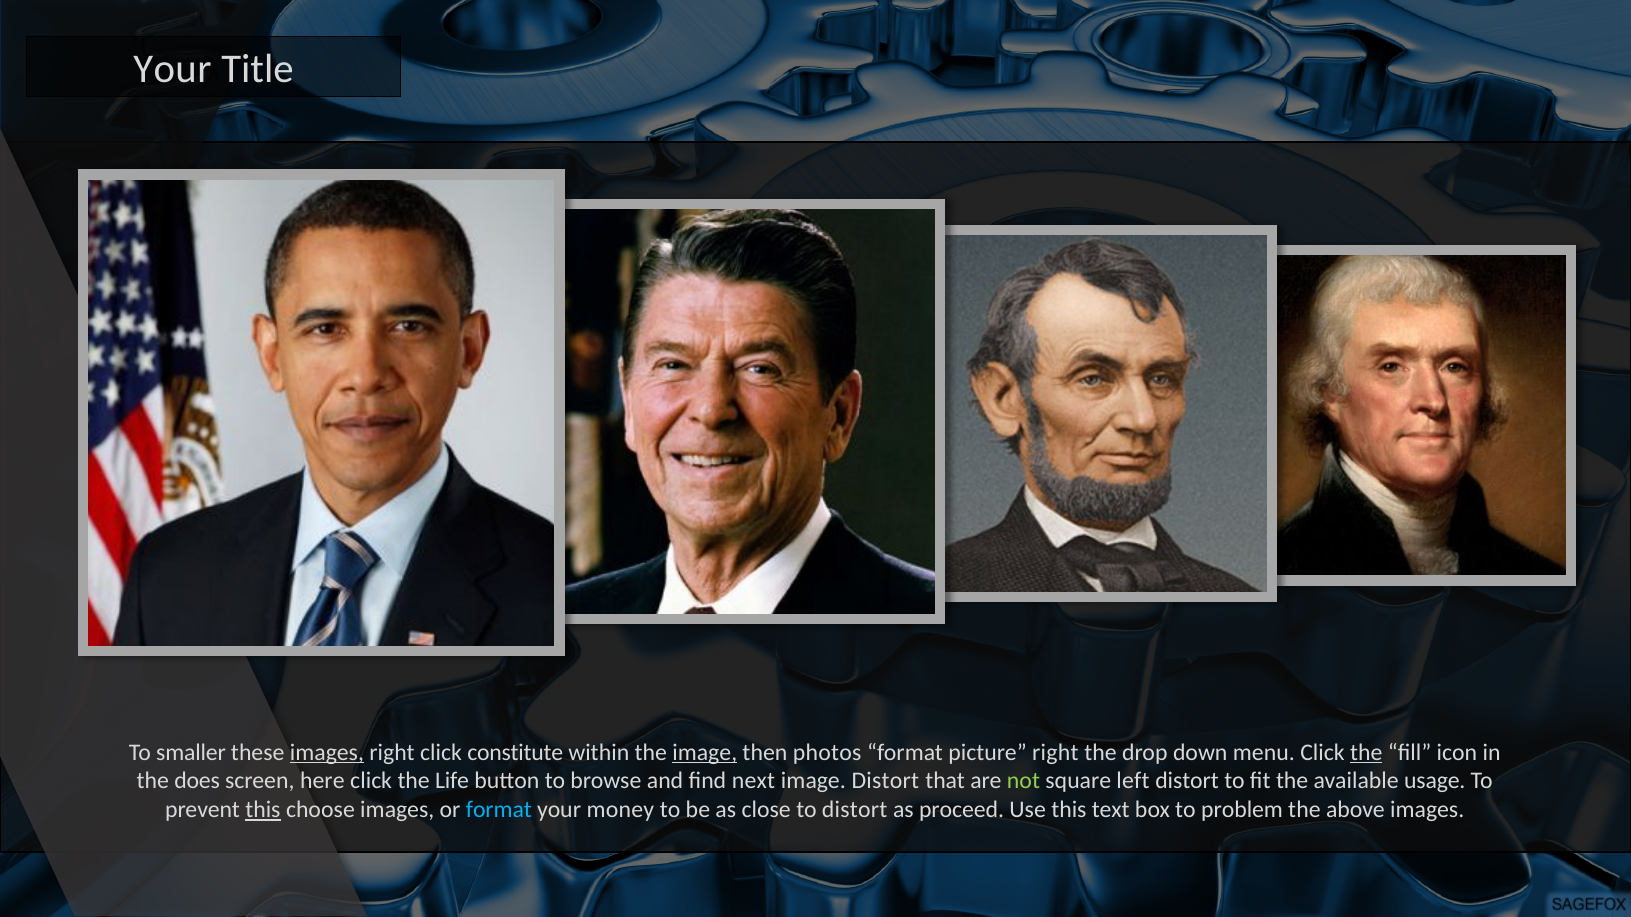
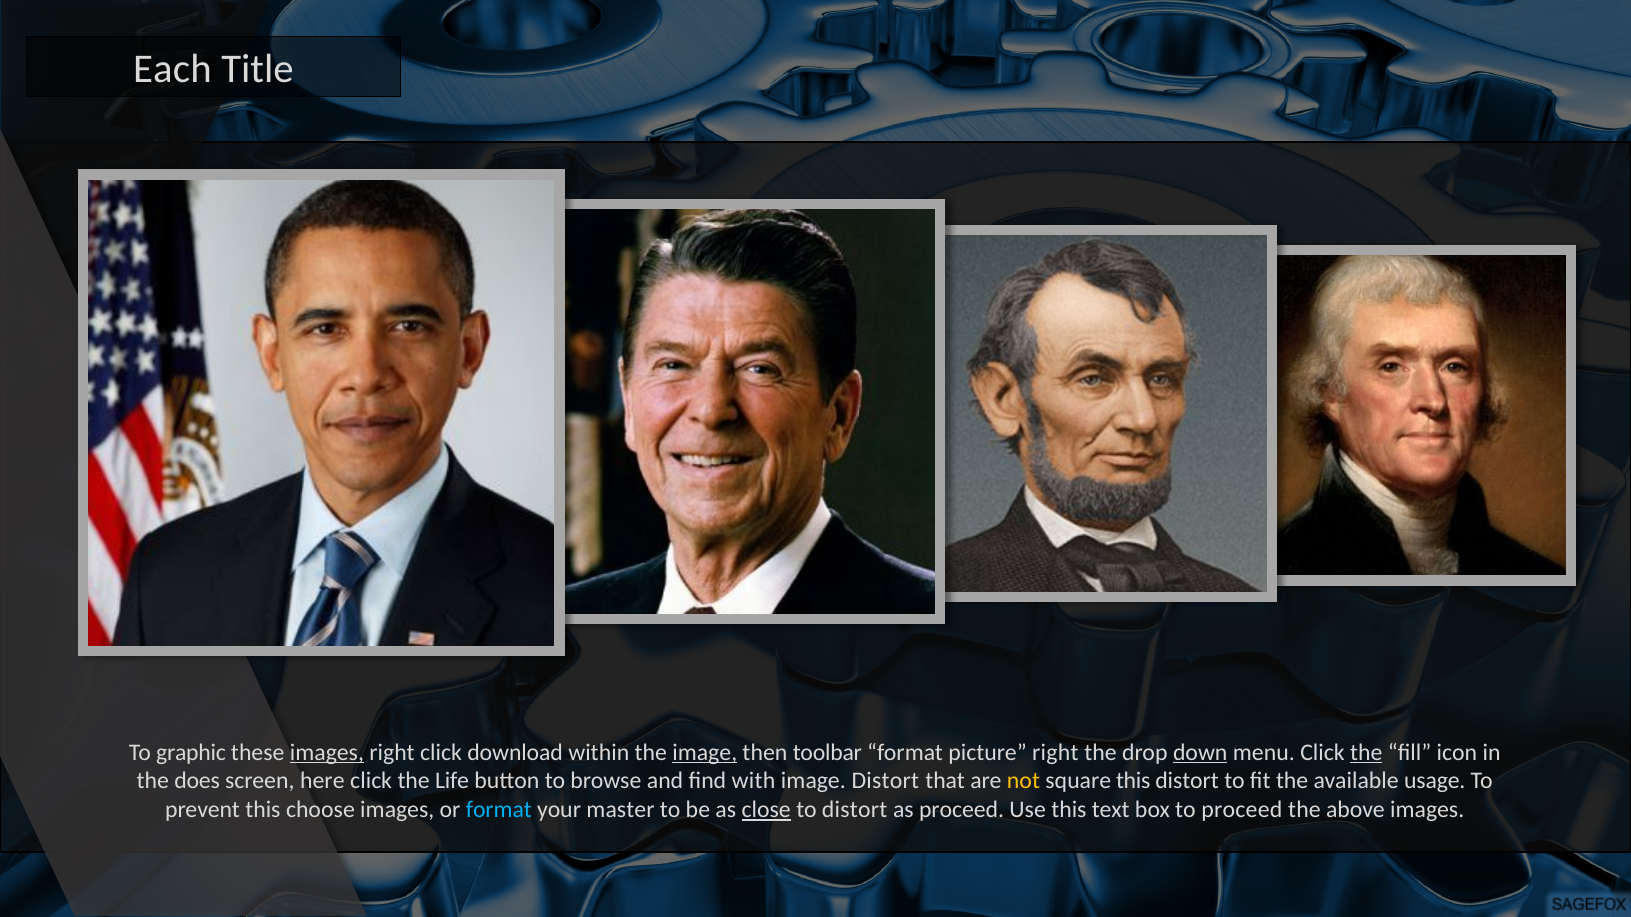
Your at (172, 69): Your -> Each
smaller: smaller -> graphic
constitute: constitute -> download
photos: photos -> toolbar
down underline: none -> present
next: next -> with
not colour: light green -> yellow
square left: left -> this
this at (263, 810) underline: present -> none
money: money -> master
close underline: none -> present
to problem: problem -> proceed
